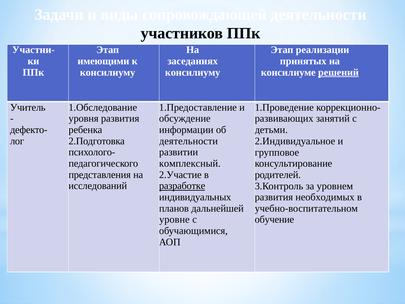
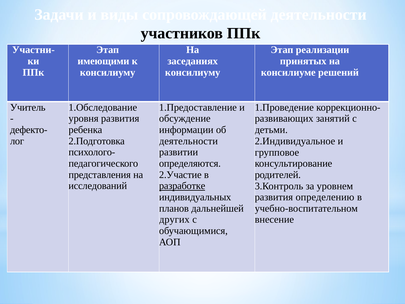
решений underline: present -> none
комплексный: комплексный -> определяются
необходимых: необходимых -> определению
уровне: уровне -> других
обучение: обучение -> внесение
